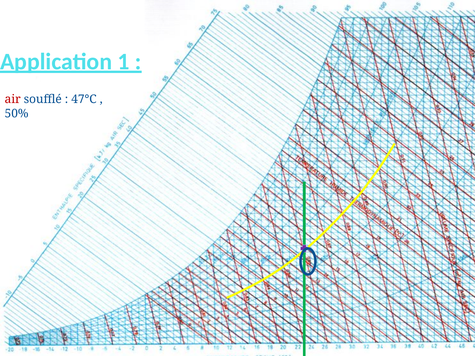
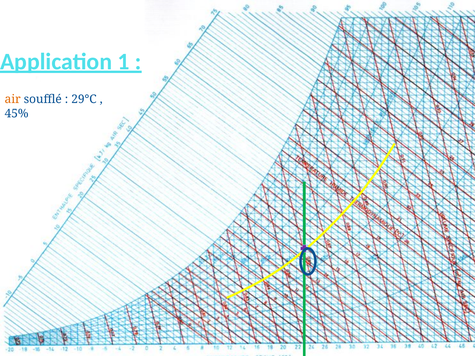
air colour: red -> orange
47°C: 47°C -> 29°C
50%: 50% -> 45%
